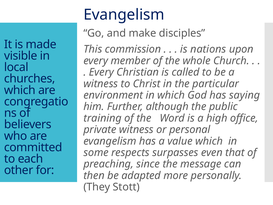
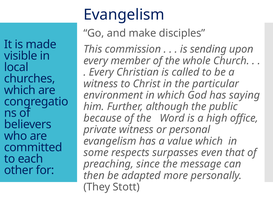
nations: nations -> sending
training: training -> because
